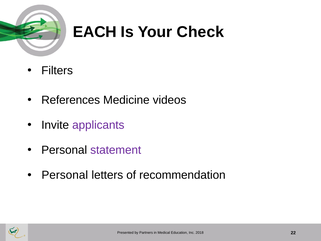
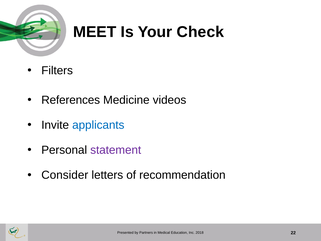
EACH: EACH -> MEET
applicants colour: purple -> blue
Personal at (65, 175): Personal -> Consider
